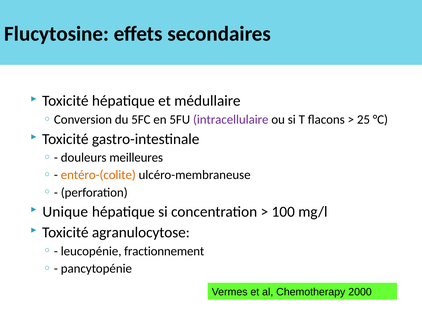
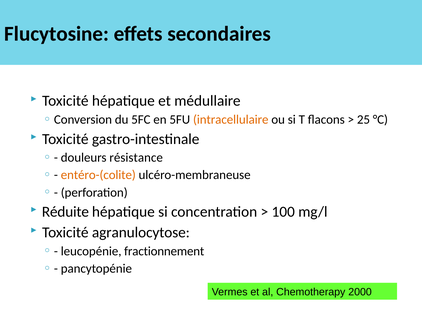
intracellulaire colour: purple -> orange
meilleures: meilleures -> résistance
Unique: Unique -> Réduite
